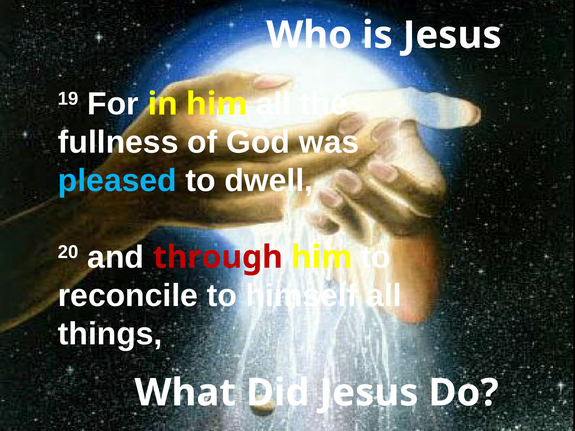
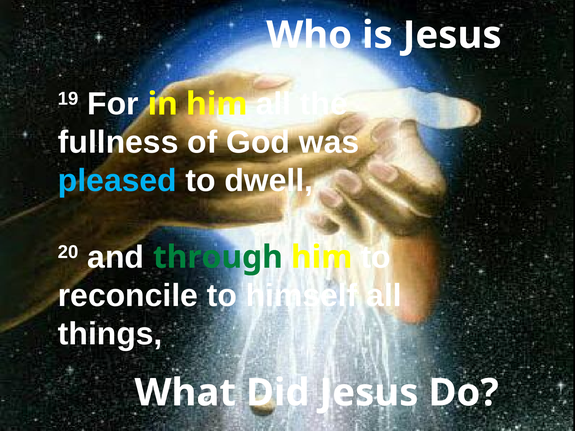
through colour: red -> green
